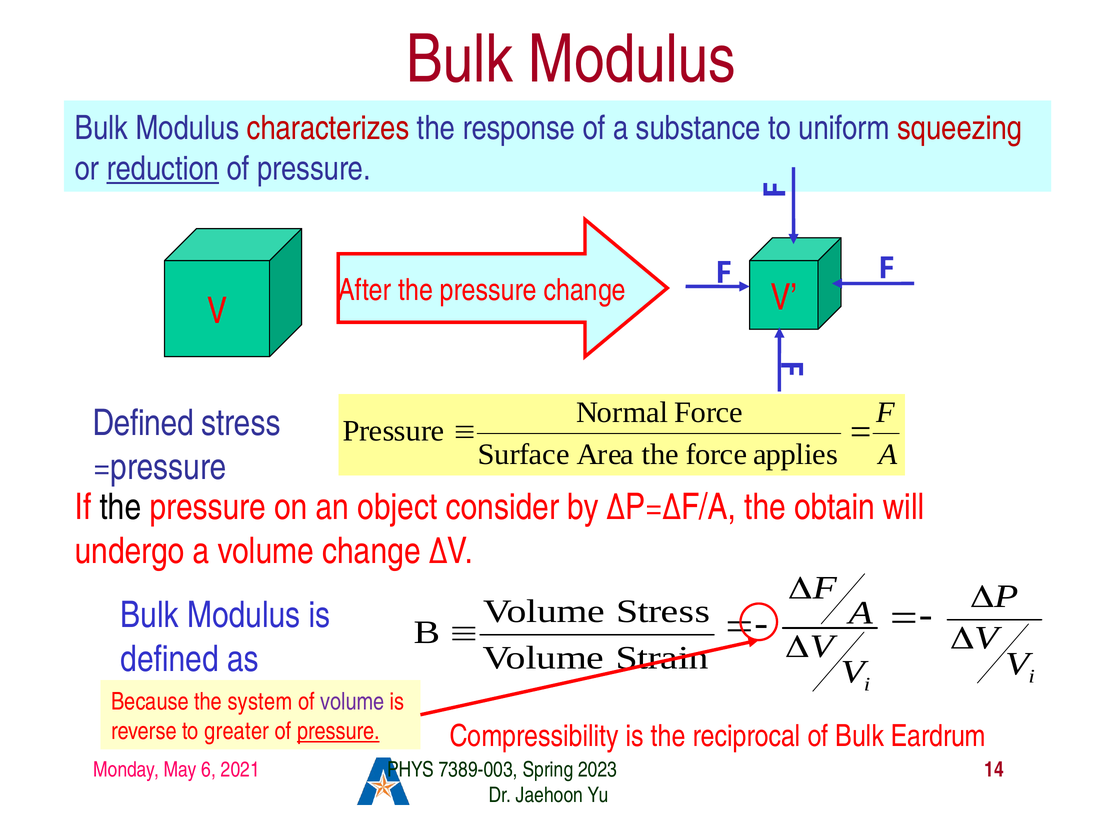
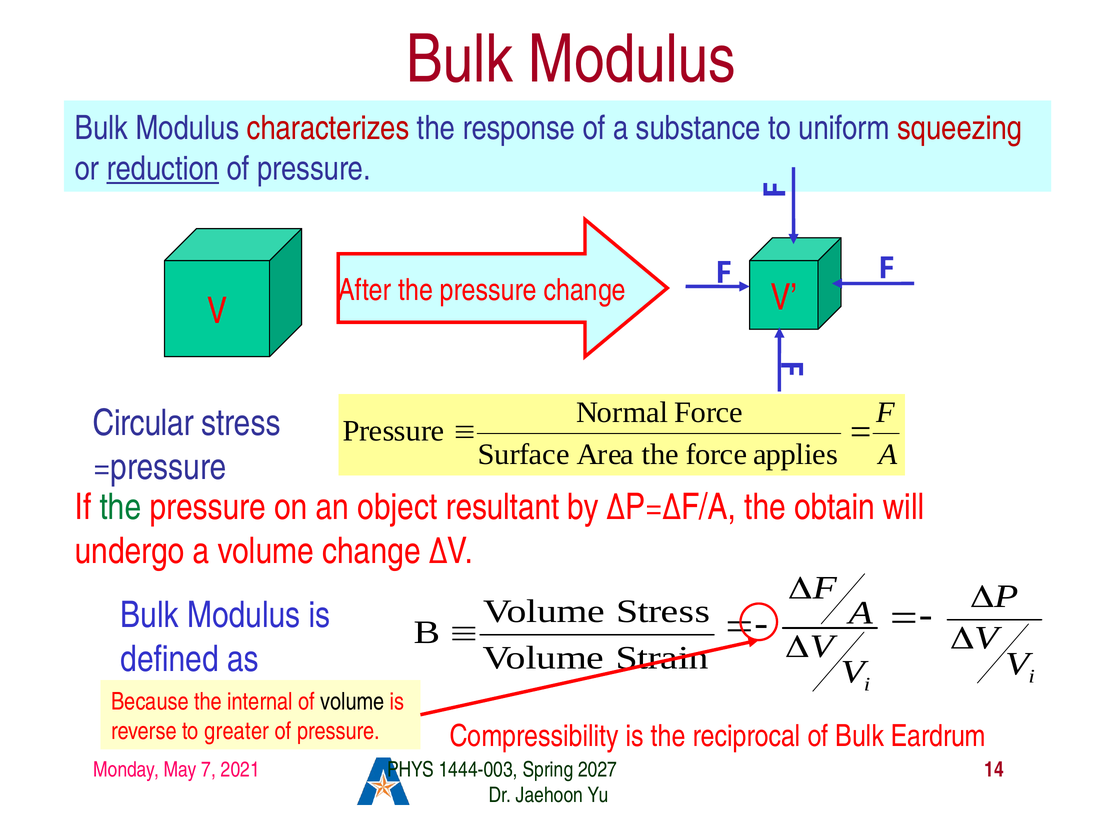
Defined at (143, 423): Defined -> Circular
the at (120, 507) colour: black -> green
consider: consider -> resultant
system: system -> internal
volume at (352, 702) colour: purple -> black
pressure at (338, 731) underline: present -> none
6: 6 -> 7
7389-003: 7389-003 -> 1444-003
2023: 2023 -> 2027
